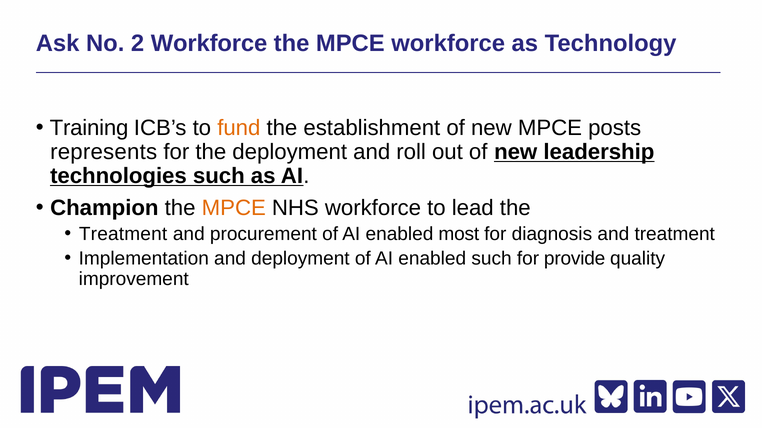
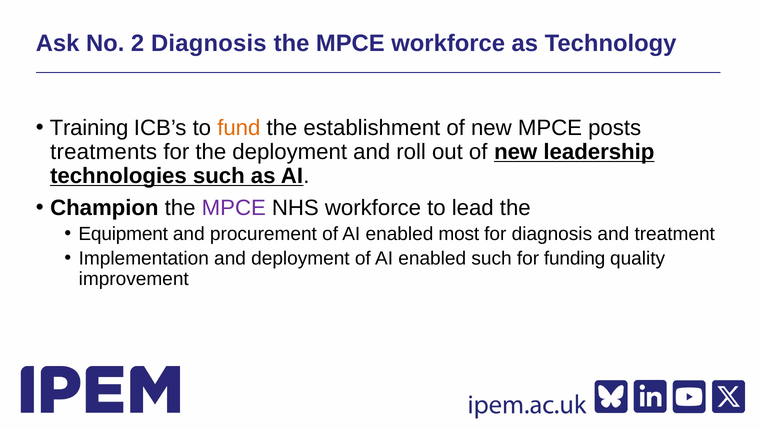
2 Workforce: Workforce -> Diagnosis
represents: represents -> treatments
MPCE at (234, 208) colour: orange -> purple
Treatment at (123, 234): Treatment -> Equipment
provide: provide -> funding
